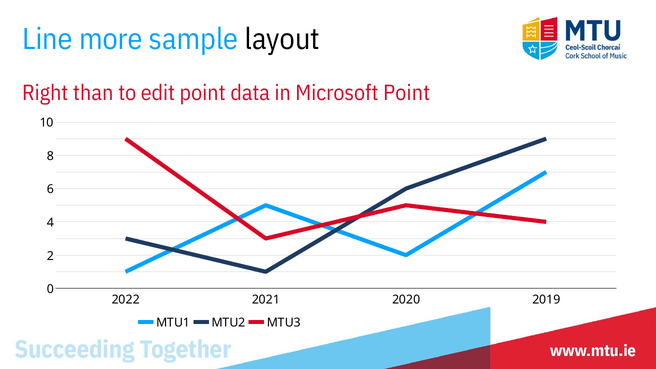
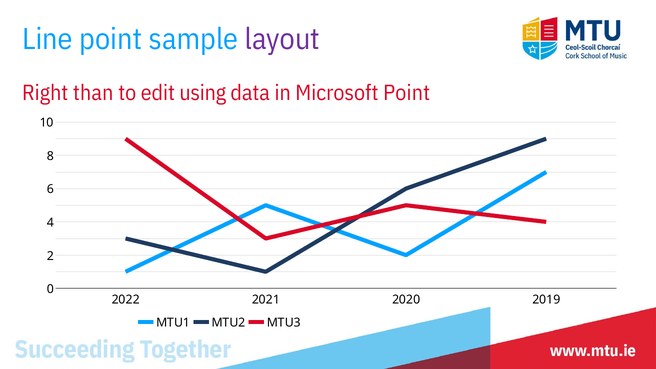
Line more: more -> point
layout colour: black -> purple
edit point: point -> using
